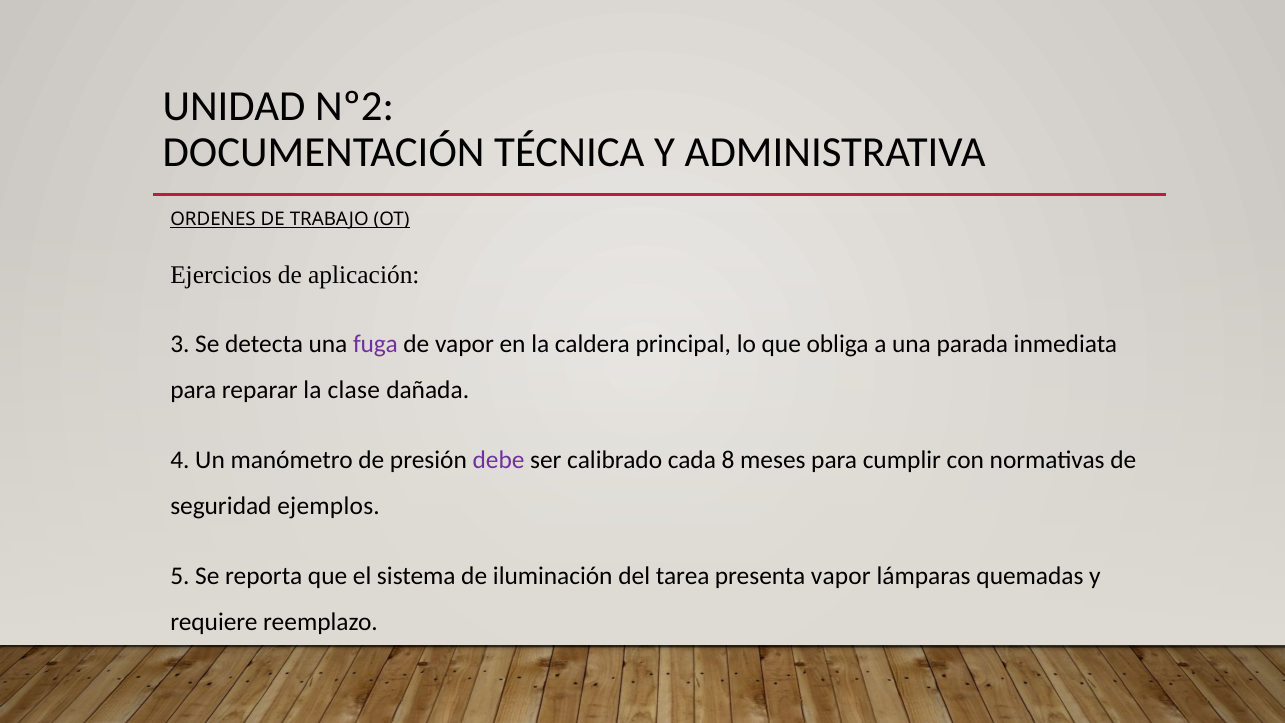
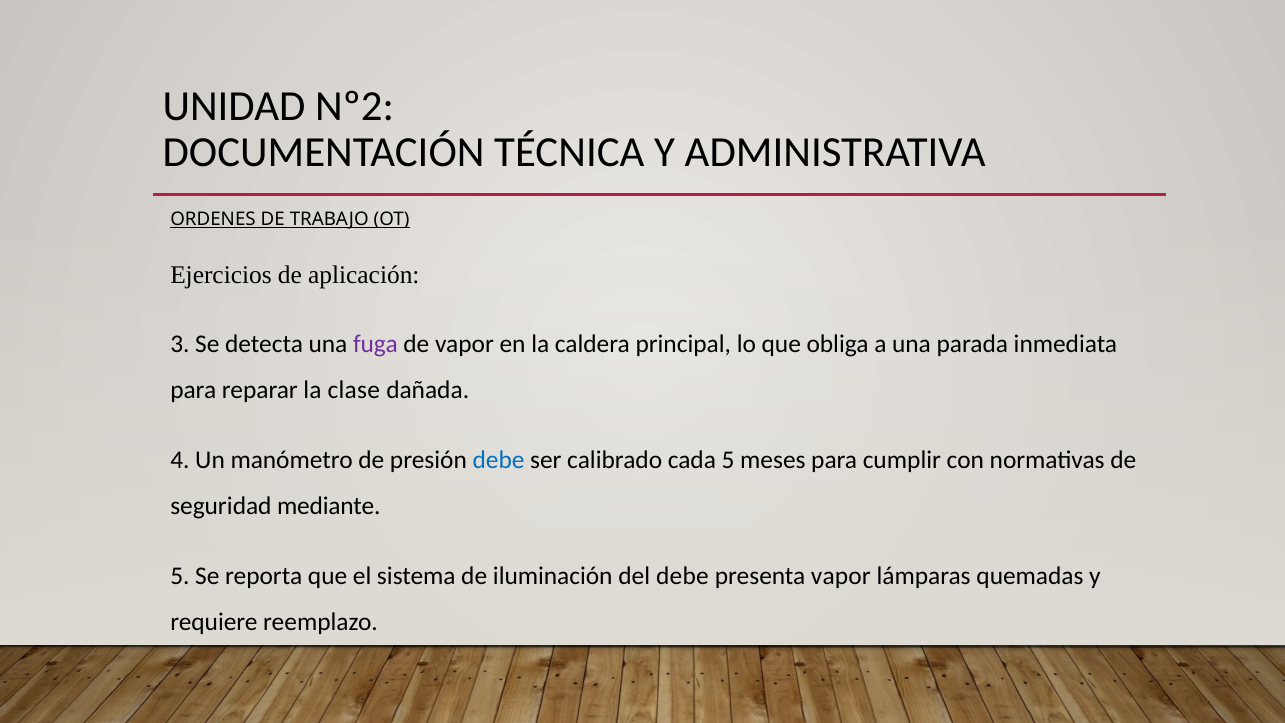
debe at (499, 460) colour: purple -> blue
cada 8: 8 -> 5
ejemplos: ejemplos -> mediante
del tarea: tarea -> debe
